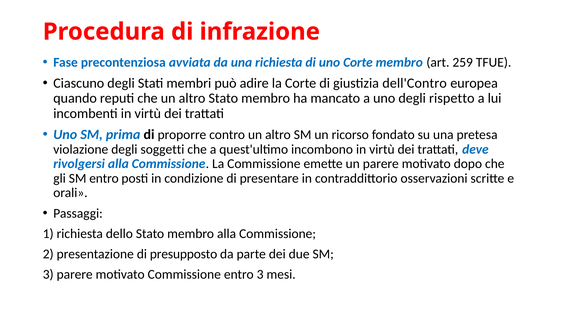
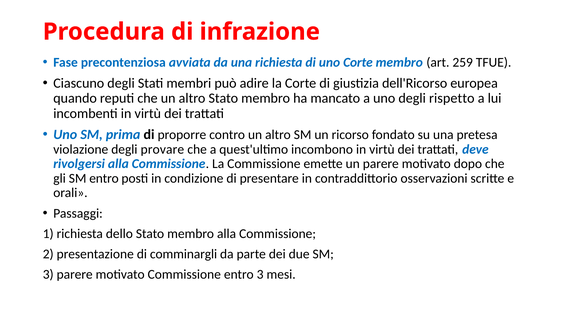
dell'Contro: dell'Contro -> dell'Ricorso
soggetti: soggetti -> provare
presupposto: presupposto -> comminargli
